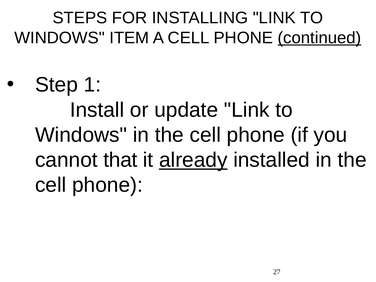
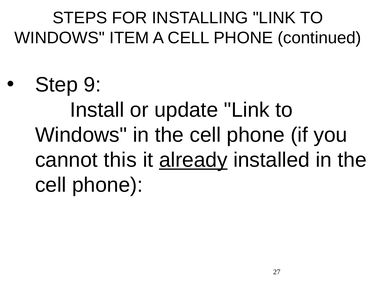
continued underline: present -> none
1: 1 -> 9
that: that -> this
